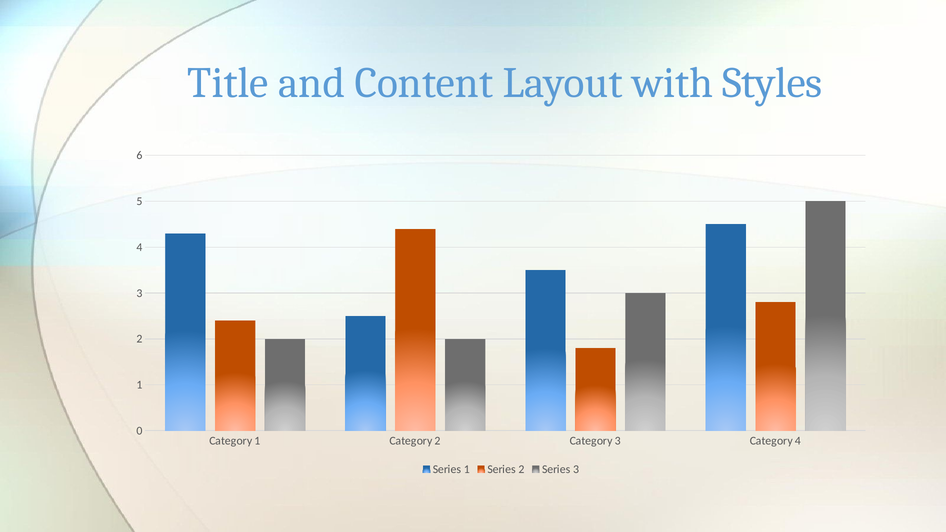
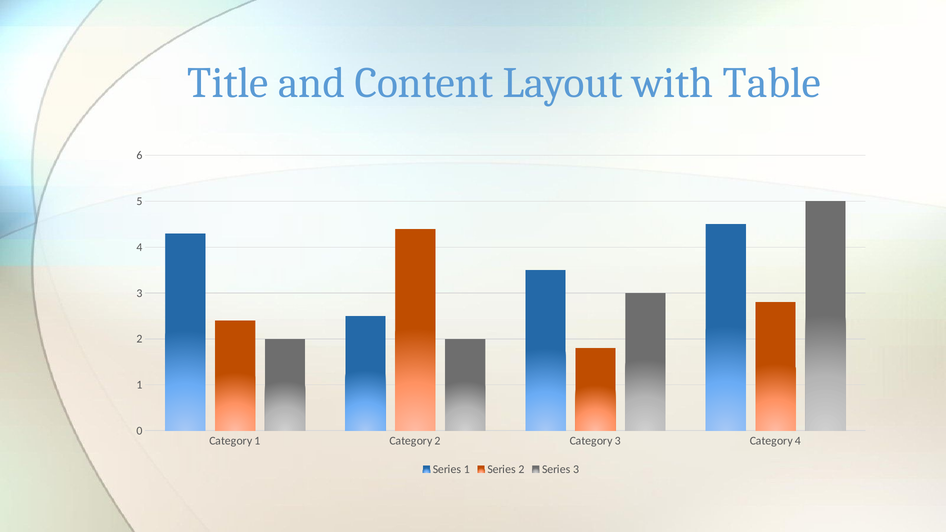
Styles: Styles -> Table
